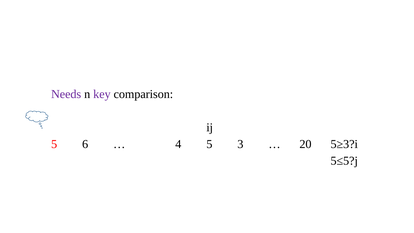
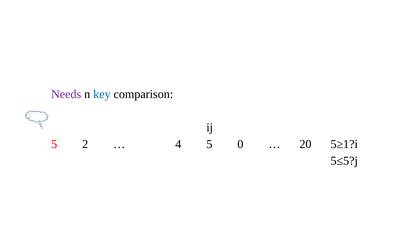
key colour: purple -> blue
6: 6 -> 2
3: 3 -> 0
5≥3?i: 5≥3?i -> 5≥1?i
